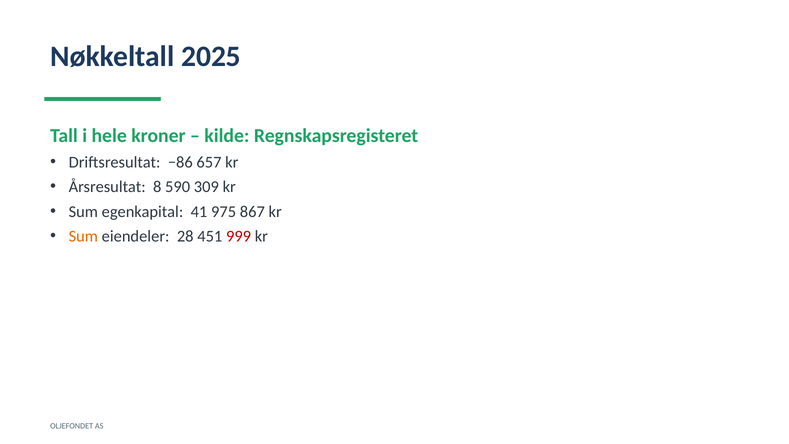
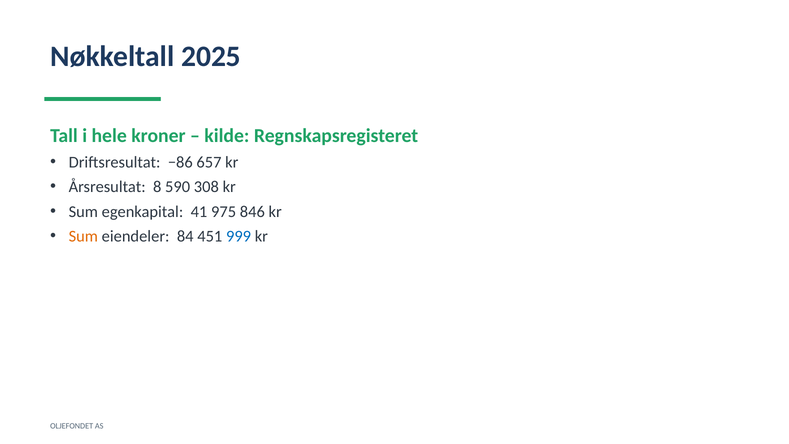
309: 309 -> 308
867: 867 -> 846
28: 28 -> 84
999 colour: red -> blue
